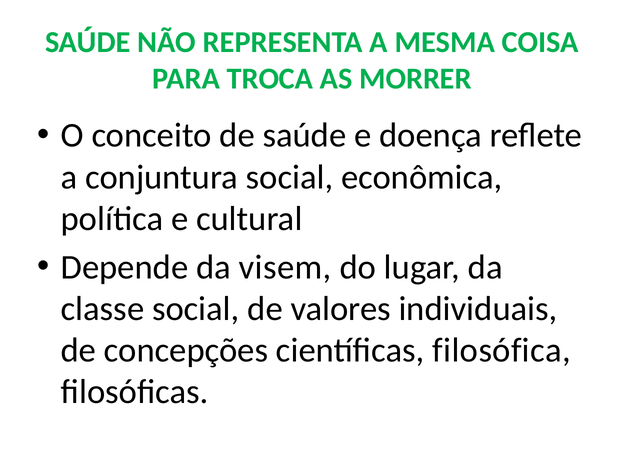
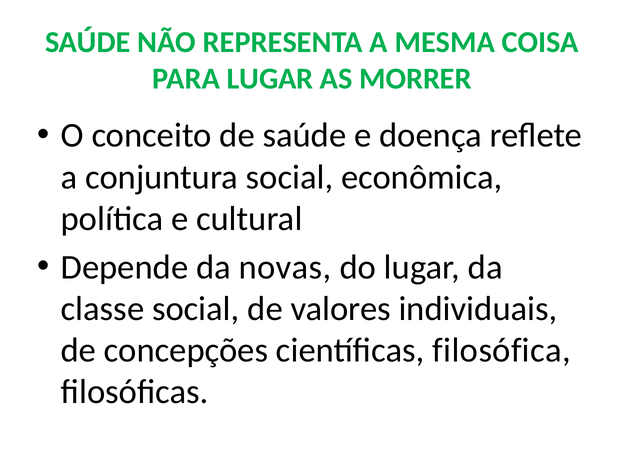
PARA TROCA: TROCA -> LUGAR
visem: visem -> novas
